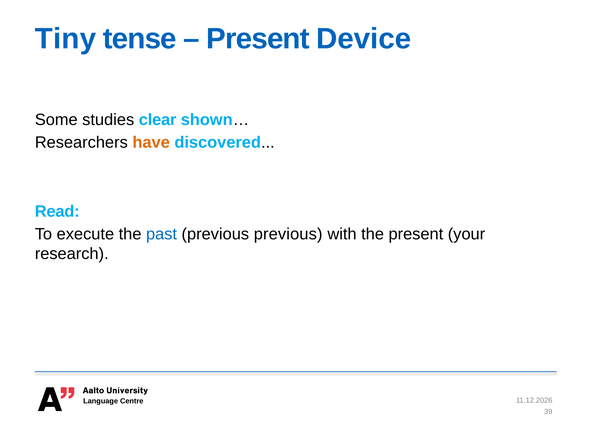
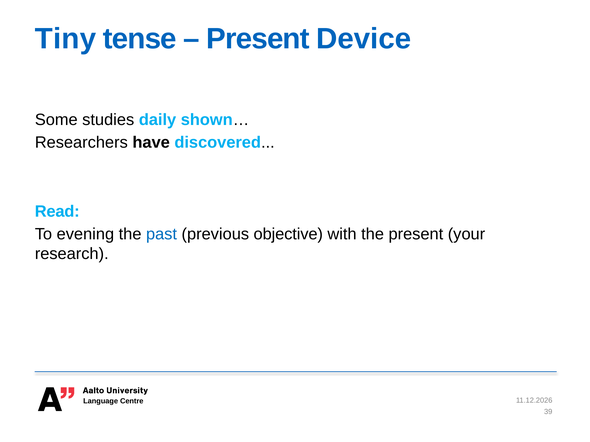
clear: clear -> daily
have colour: orange -> black
execute: execute -> evening
previous previous: previous -> objective
